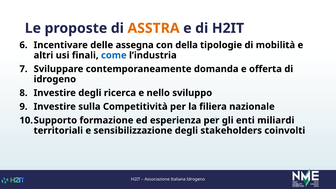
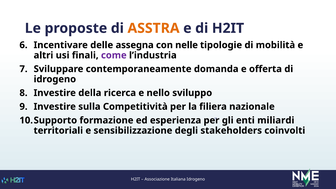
della: della -> nelle
come colour: blue -> purple
Investire degli: degli -> della
